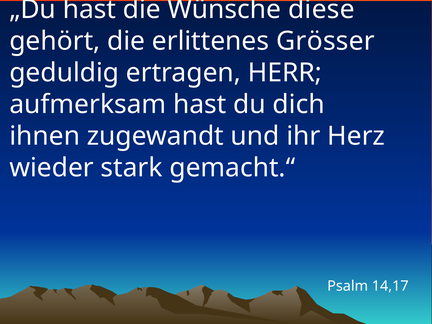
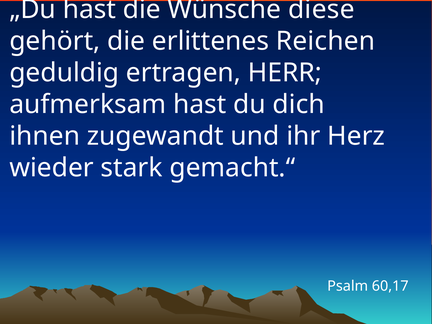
Grösser: Grösser -> Reichen
14,17: 14,17 -> 60,17
